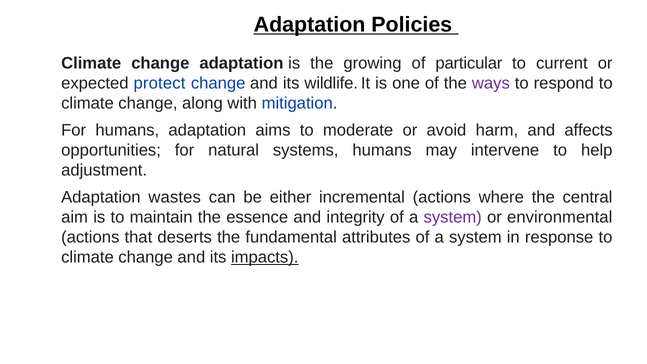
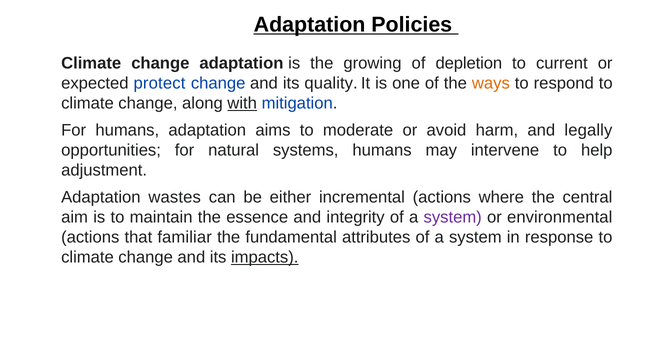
particular: particular -> depletion
wildlife: wildlife -> quality
ways colour: purple -> orange
with underline: none -> present
affects: affects -> legally
deserts: deserts -> familiar
